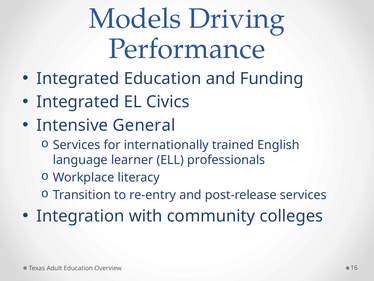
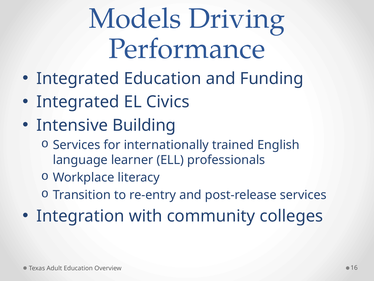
General: General -> Building
